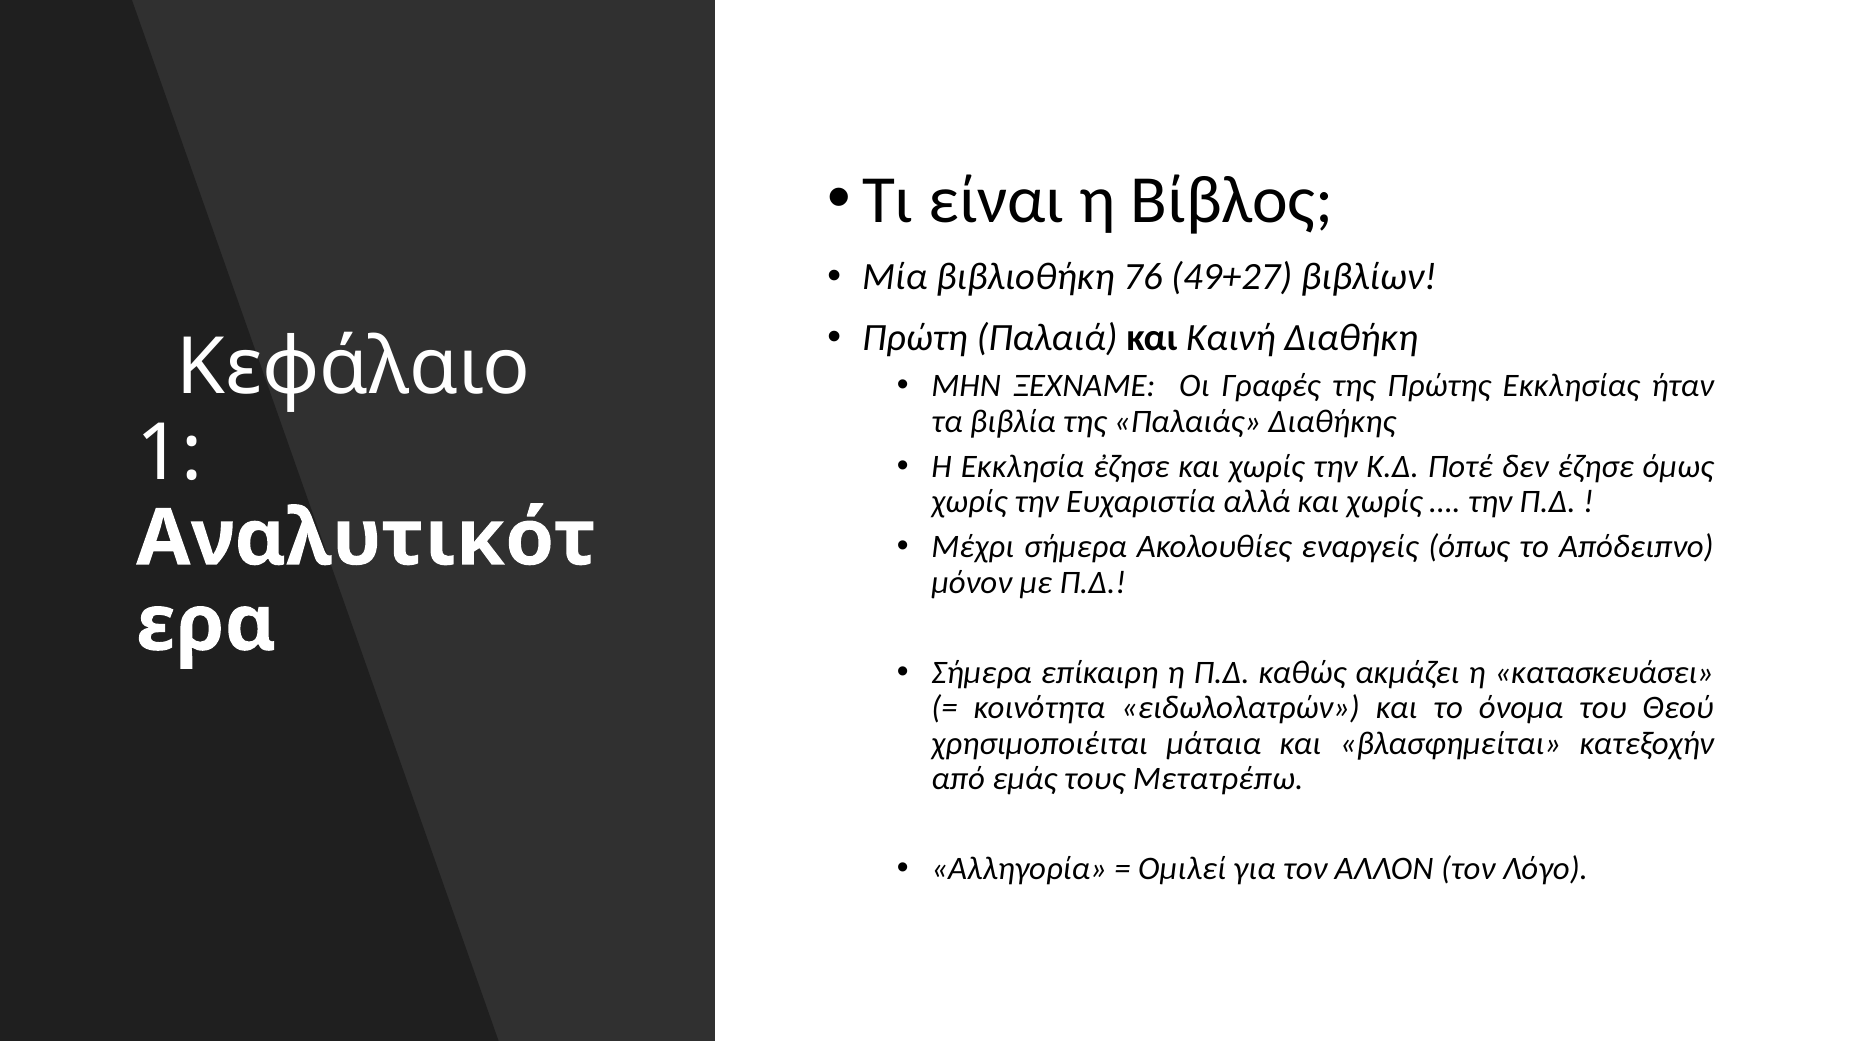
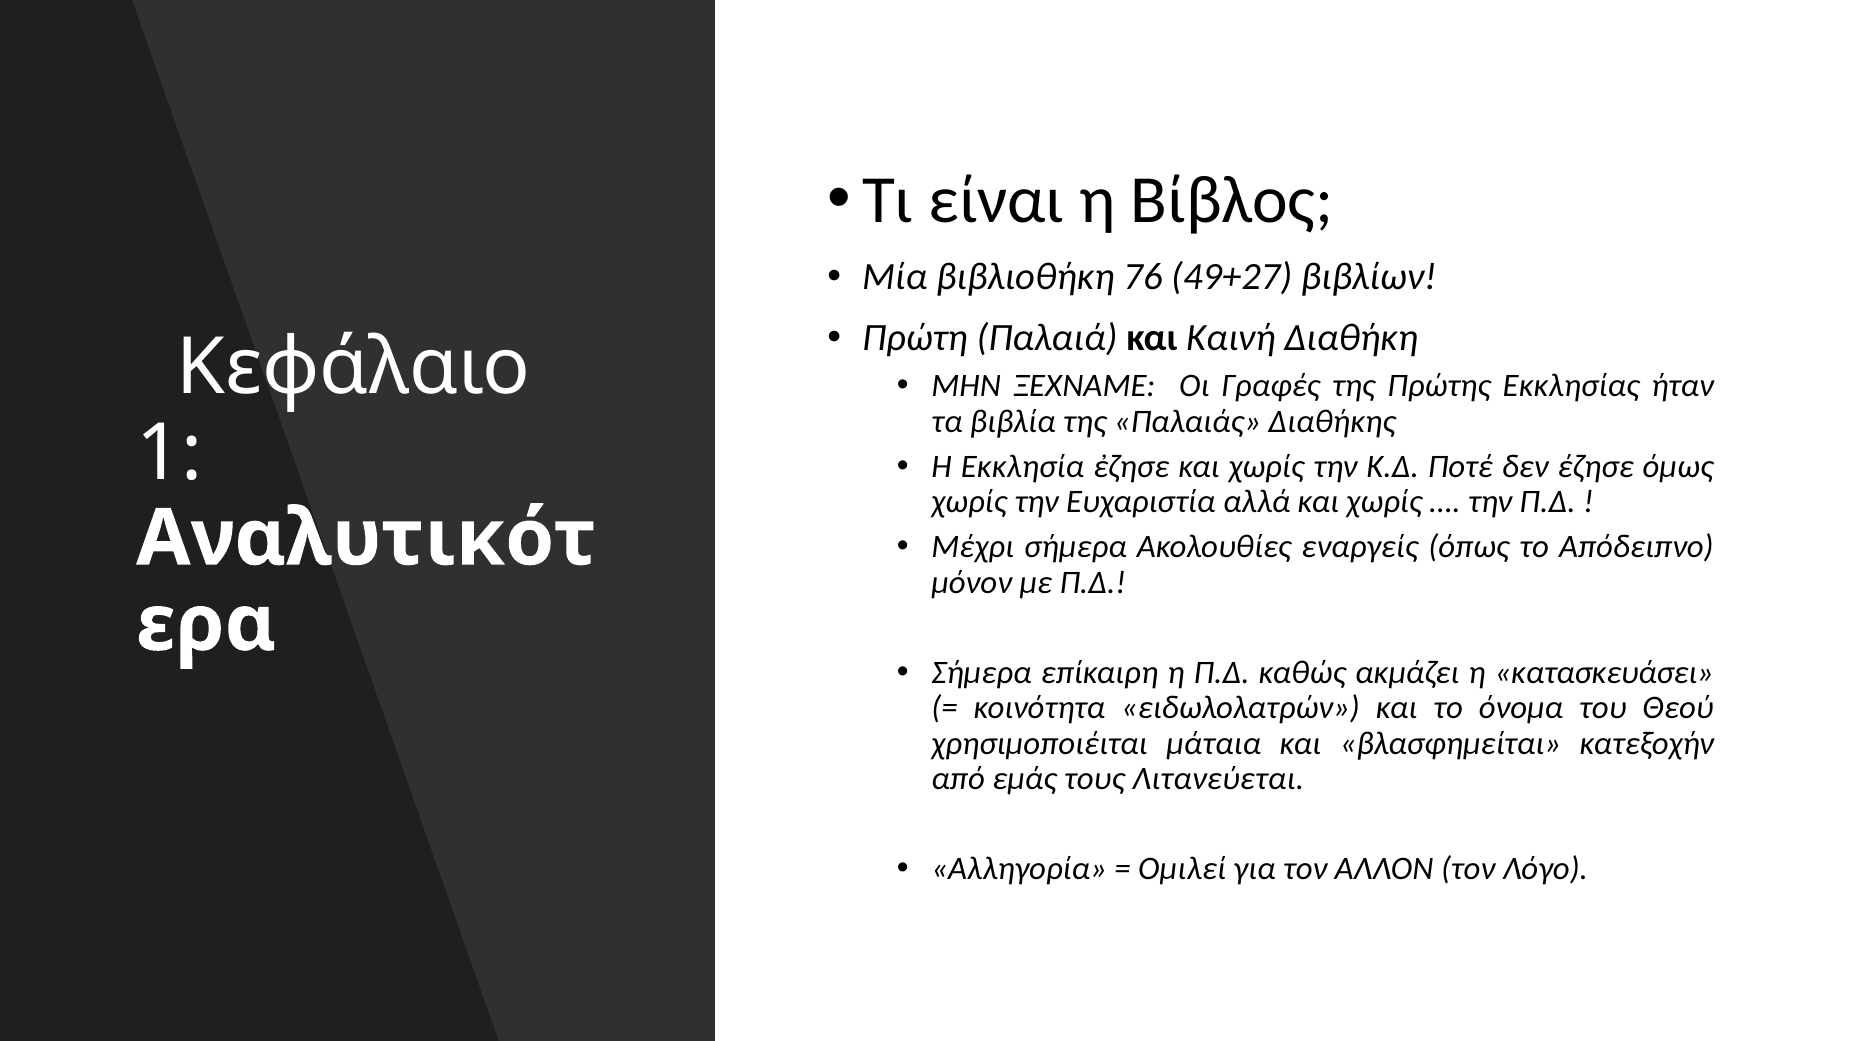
Μετατρέπω: Μετατρέπω -> Λιτανεύεται
